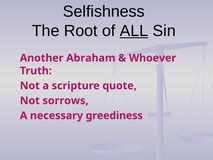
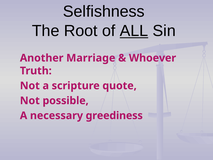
Abraham: Abraham -> Marriage
sorrows: sorrows -> possible
